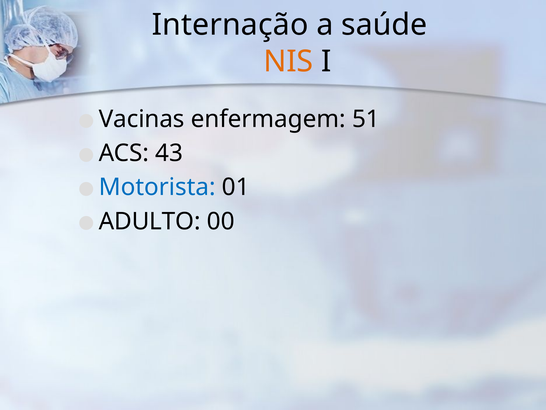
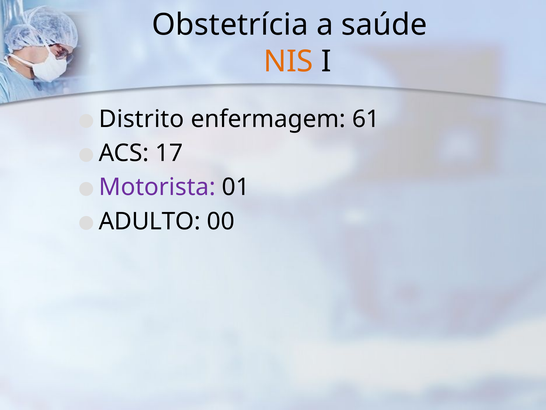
Internação: Internação -> Obstetrícia
Vacinas: Vacinas -> Distrito
51: 51 -> 61
43: 43 -> 17
Motorista colour: blue -> purple
